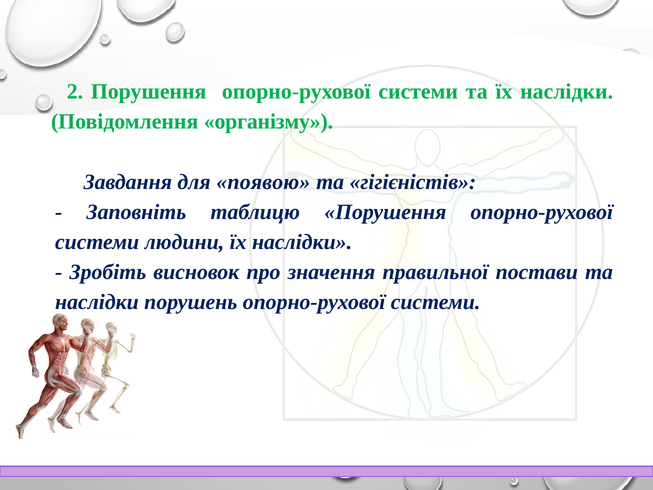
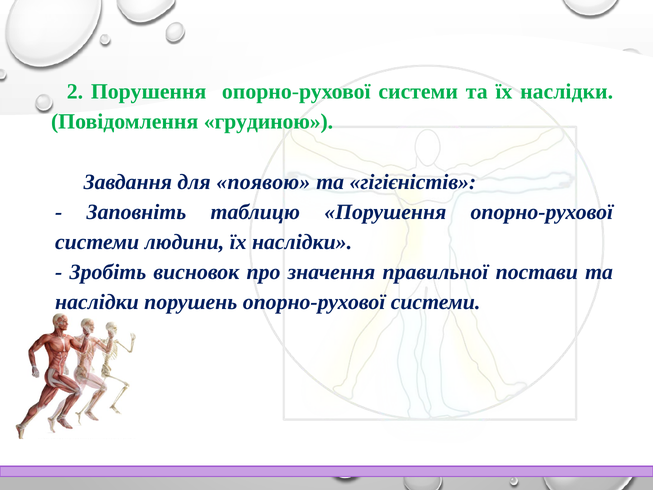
організму: організму -> грудиною
